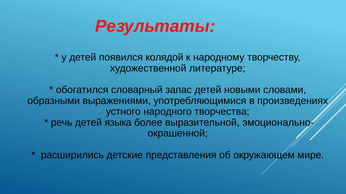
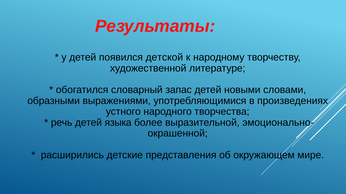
колядой: колядой -> детской
